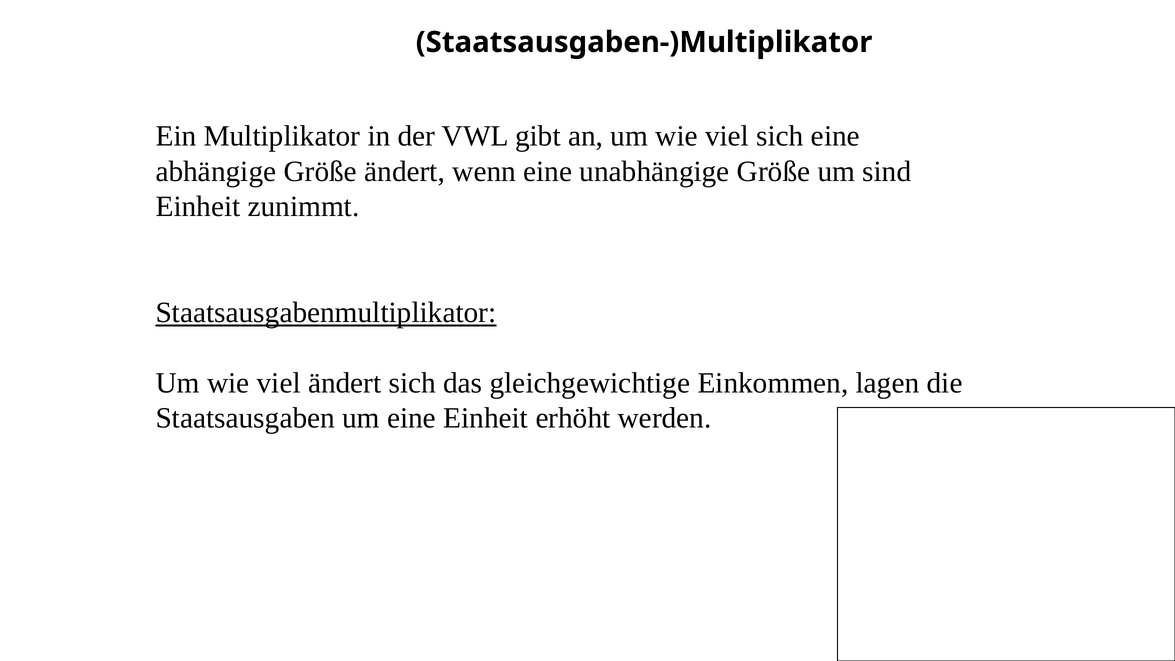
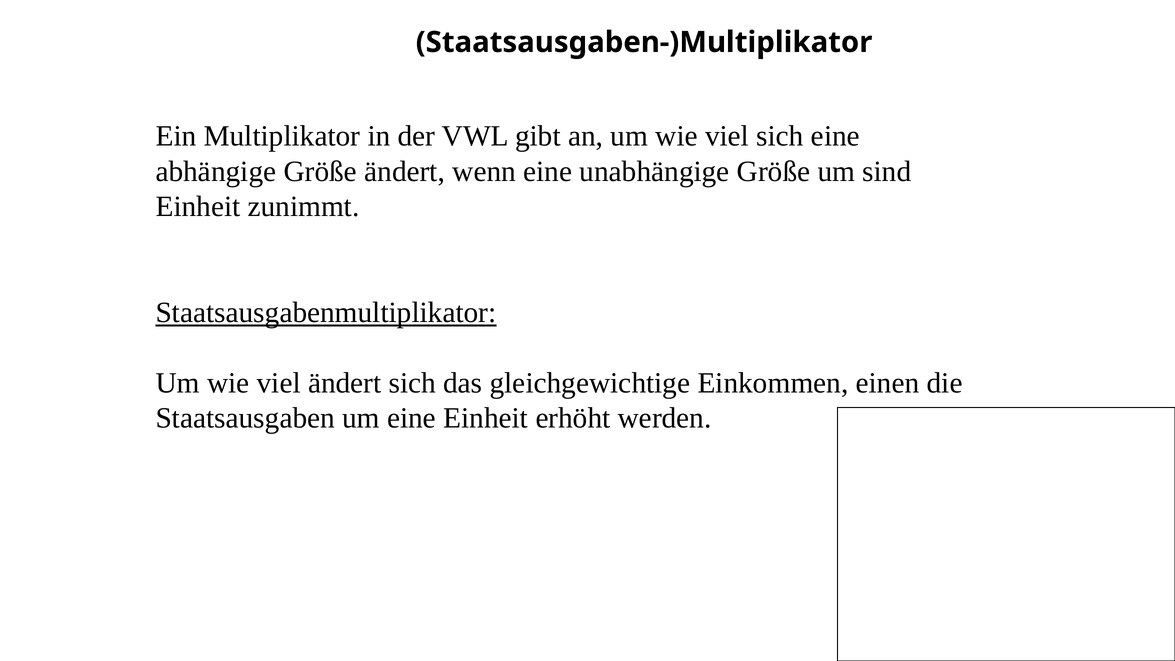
lagen: lagen -> einen
